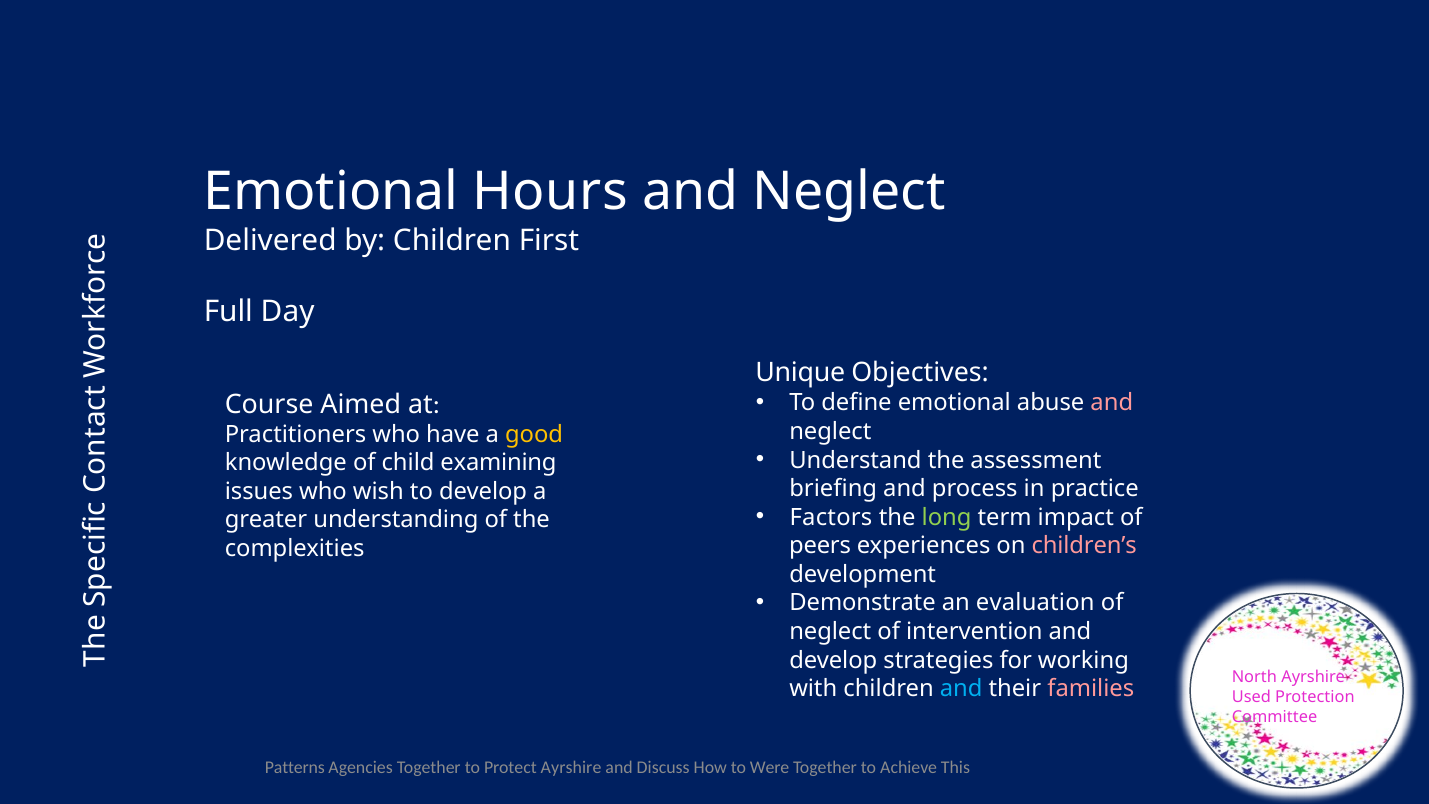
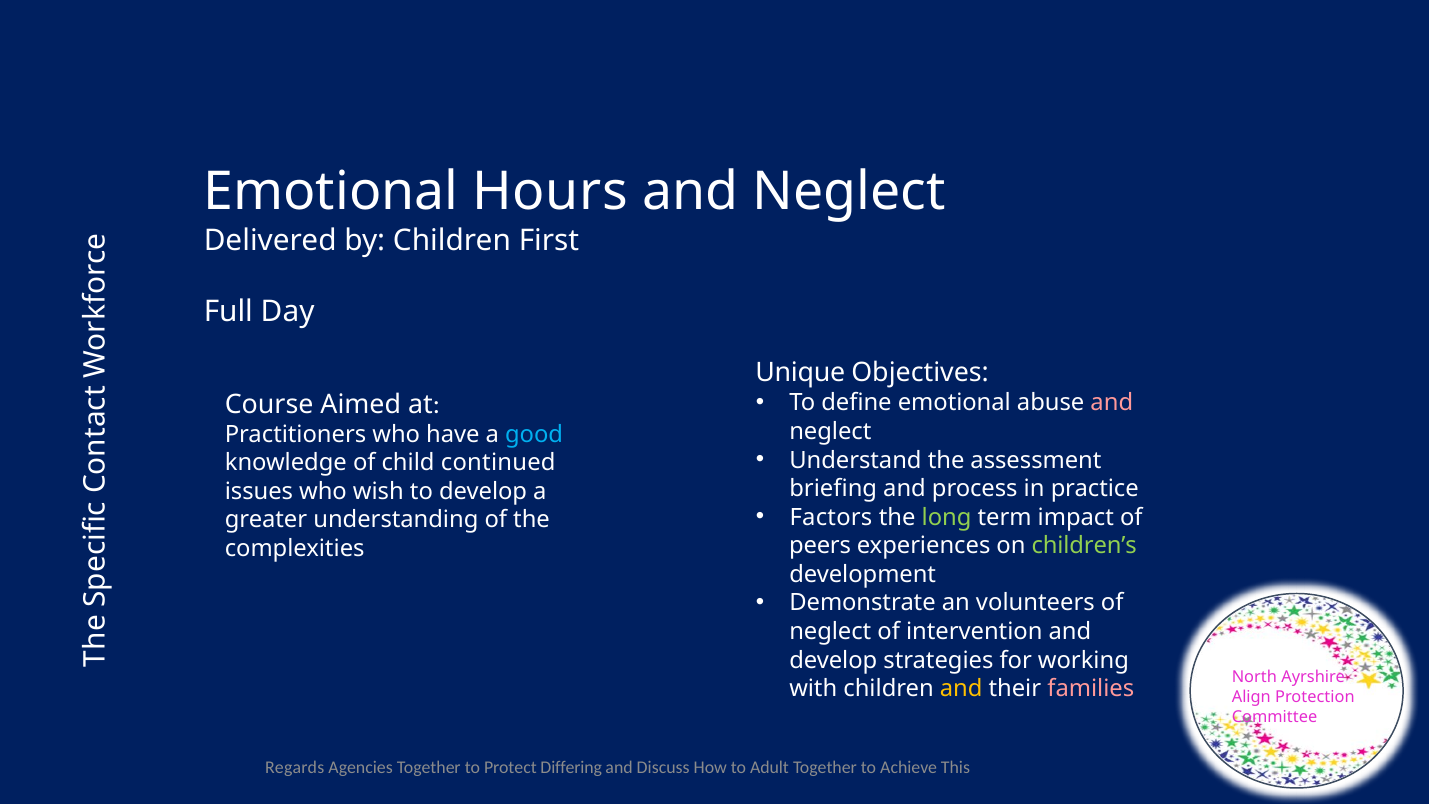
good colour: yellow -> light blue
examining: examining -> continued
children’s colour: pink -> light green
evaluation: evaluation -> volunteers
and at (961, 689) colour: light blue -> yellow
Used: Used -> Align
Patterns: Patterns -> Regards
Protect Ayrshire: Ayrshire -> Differing
Were: Were -> Adult
